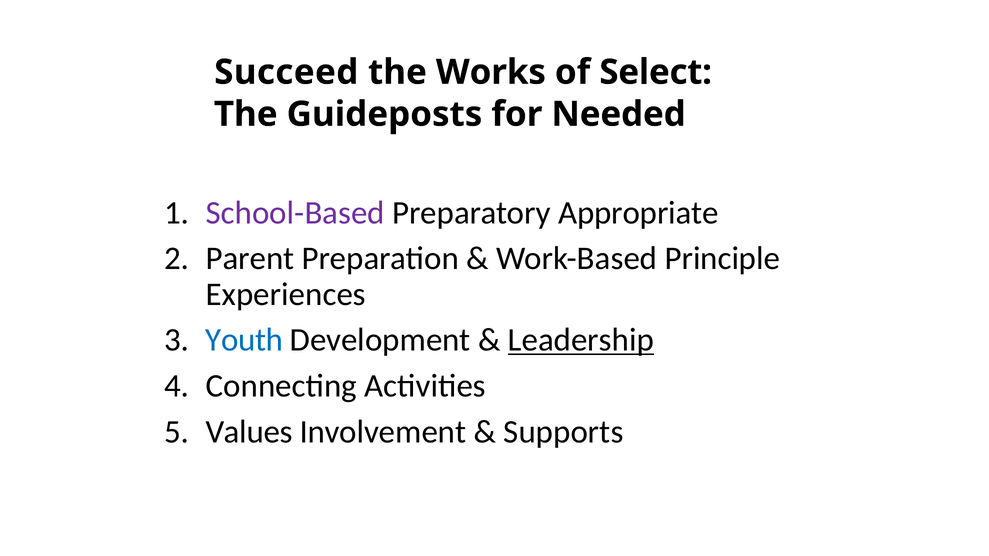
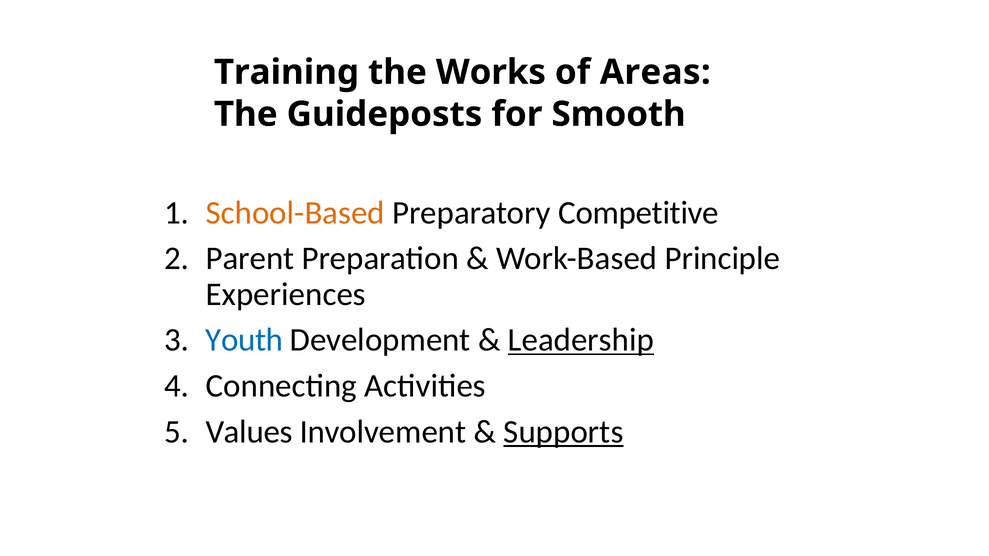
Succeed: Succeed -> Training
Select: Select -> Areas
Needed: Needed -> Smooth
School-Based colour: purple -> orange
Appropriate: Appropriate -> Competitive
Supports underline: none -> present
